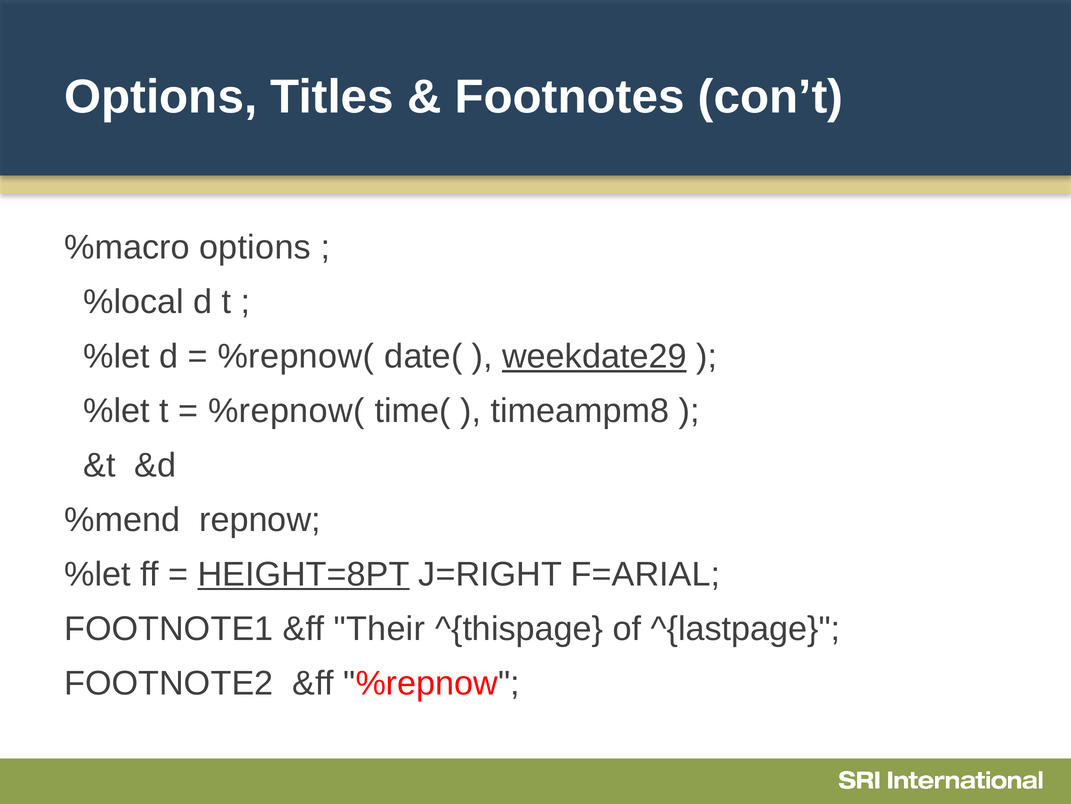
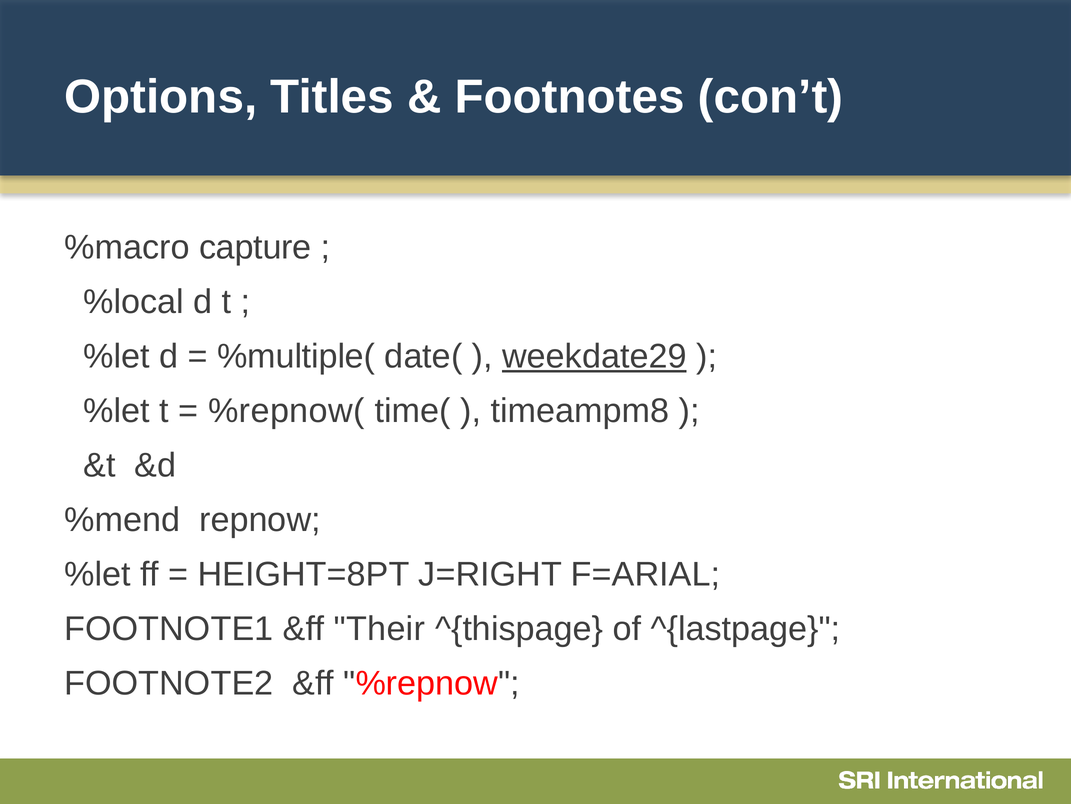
%macro options: options -> capture
%repnow( at (296, 356): %repnow( -> %multiple(
HEIGHT=8PT underline: present -> none
